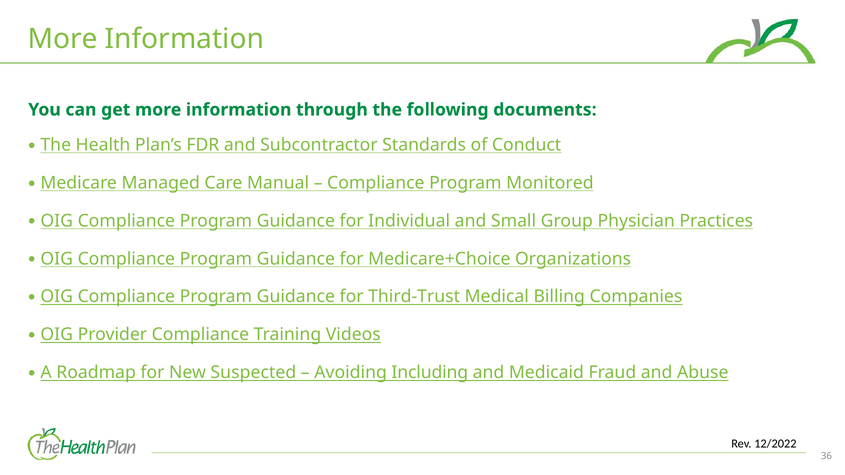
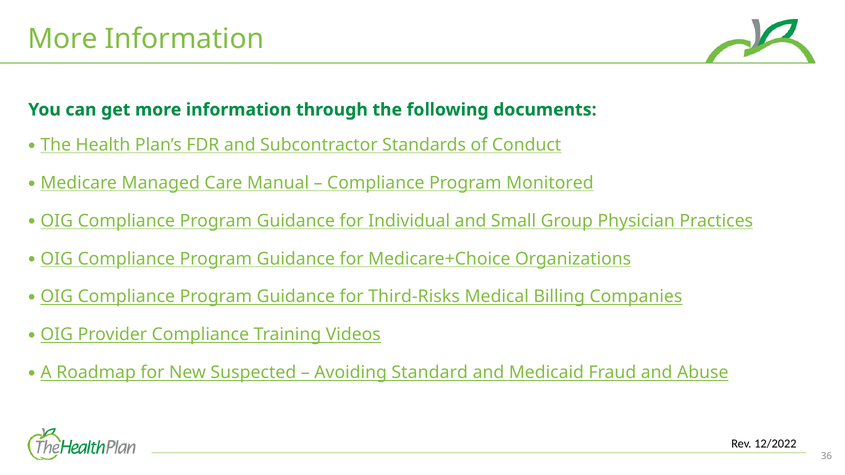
Third-Trust: Third-Trust -> Third-Risks
Including: Including -> Standard
